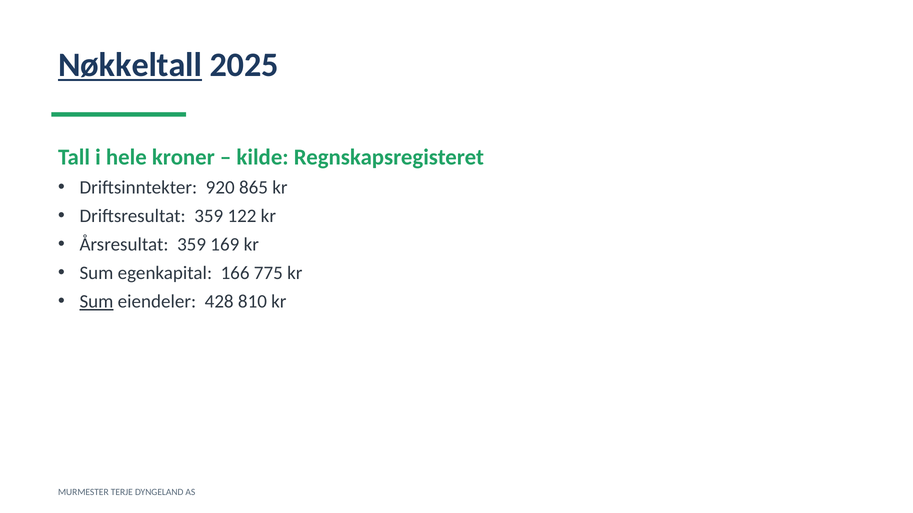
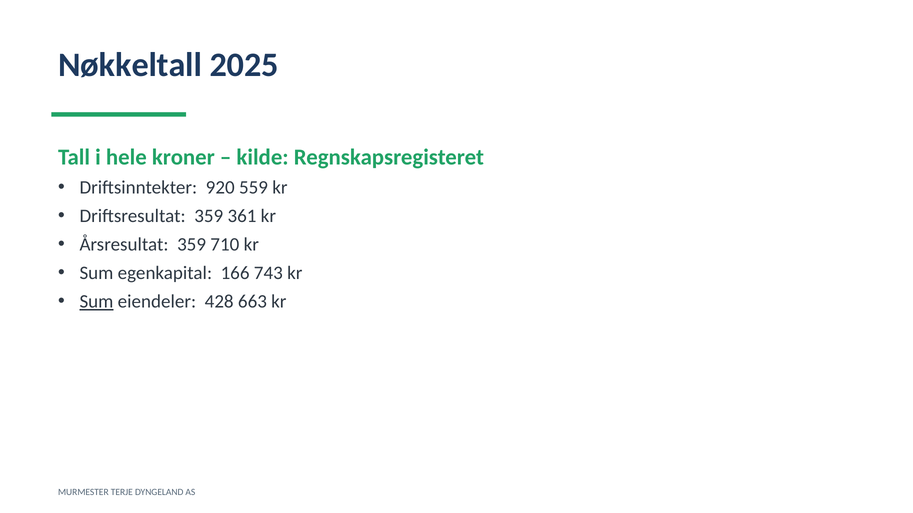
Nøkkeltall underline: present -> none
865: 865 -> 559
122: 122 -> 361
169: 169 -> 710
775: 775 -> 743
810: 810 -> 663
